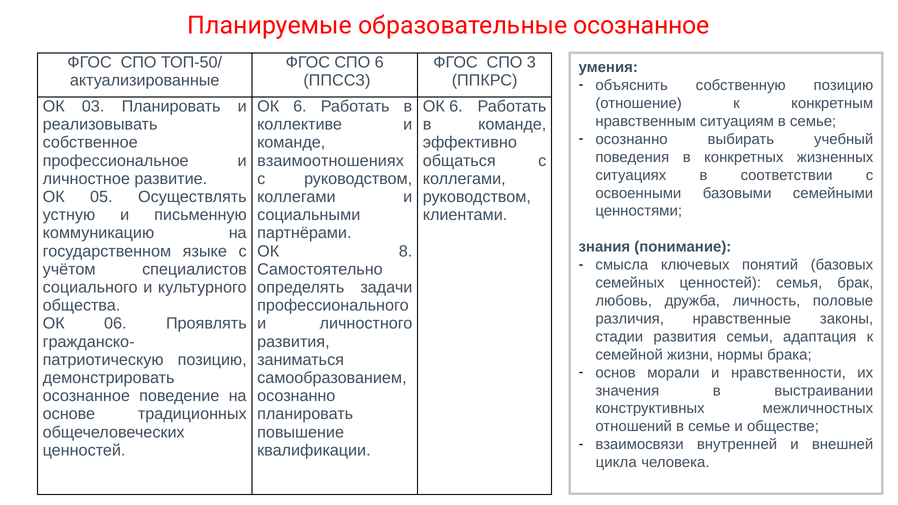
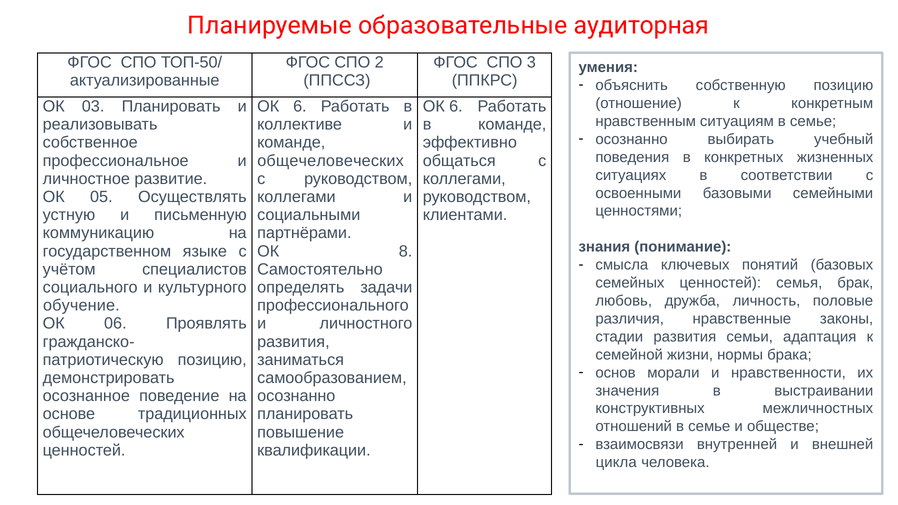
образовательные осознанное: осознанное -> аудиторная
СПО 6: 6 -> 2
взаимоотношениях at (331, 161): взаимоотношениях -> общечеловеческих
общества: общества -> обучение
